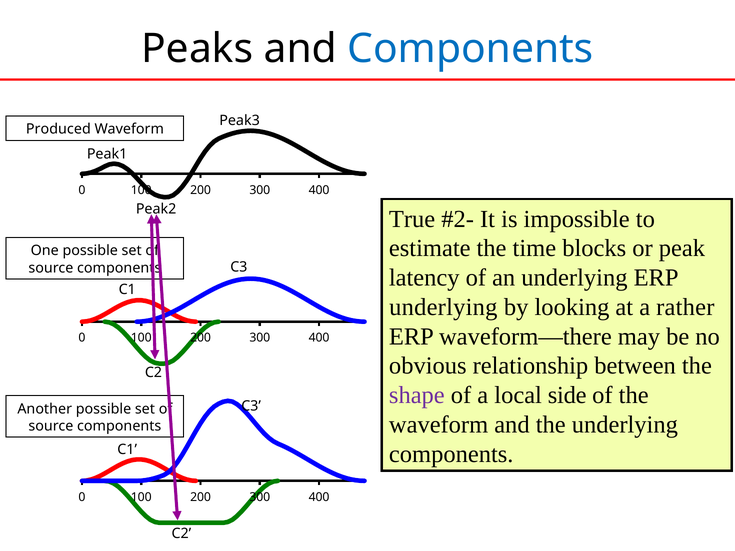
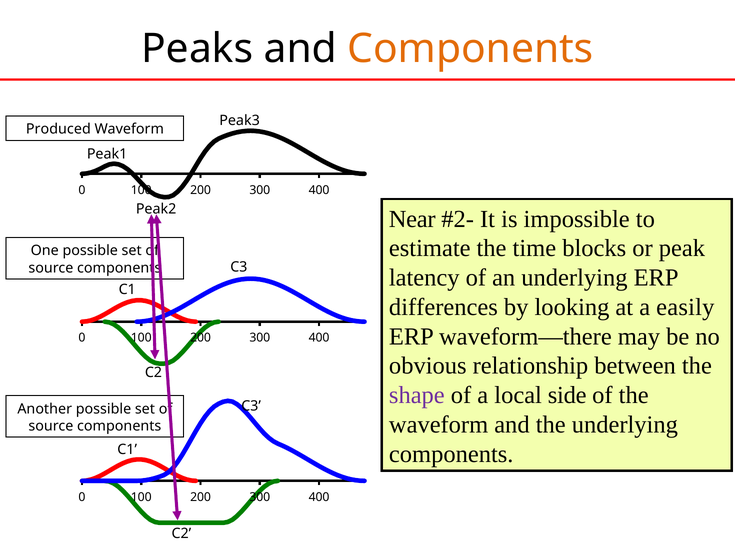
Components at (470, 49) colour: blue -> orange
True: True -> Near
underlying at (443, 307): underlying -> differences
rather: rather -> easily
